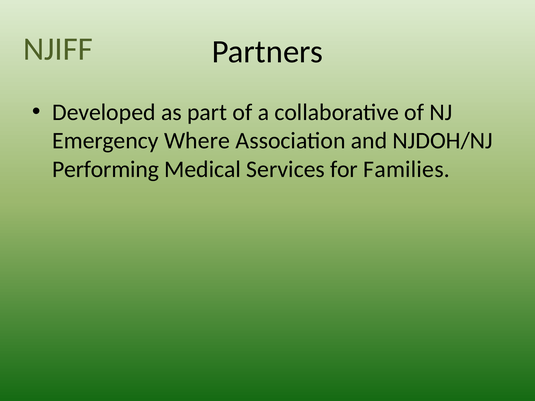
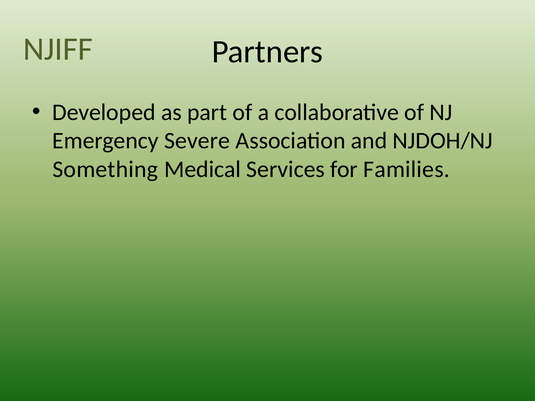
Where: Where -> Severe
Performing: Performing -> Something
